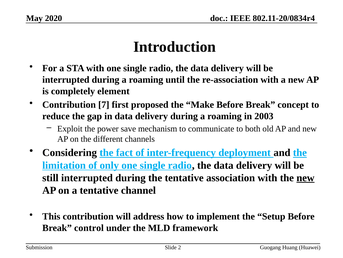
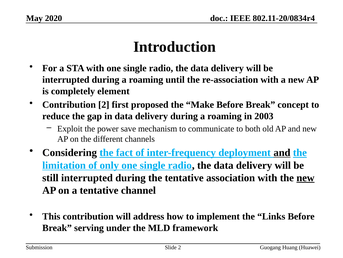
Contribution 7: 7 -> 2
and at (282, 152) underline: none -> present
Setup: Setup -> Links
control: control -> serving
